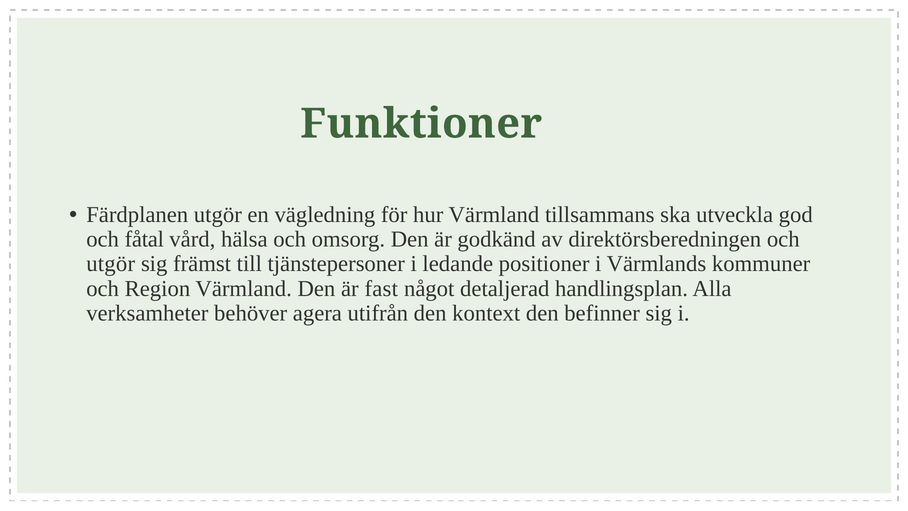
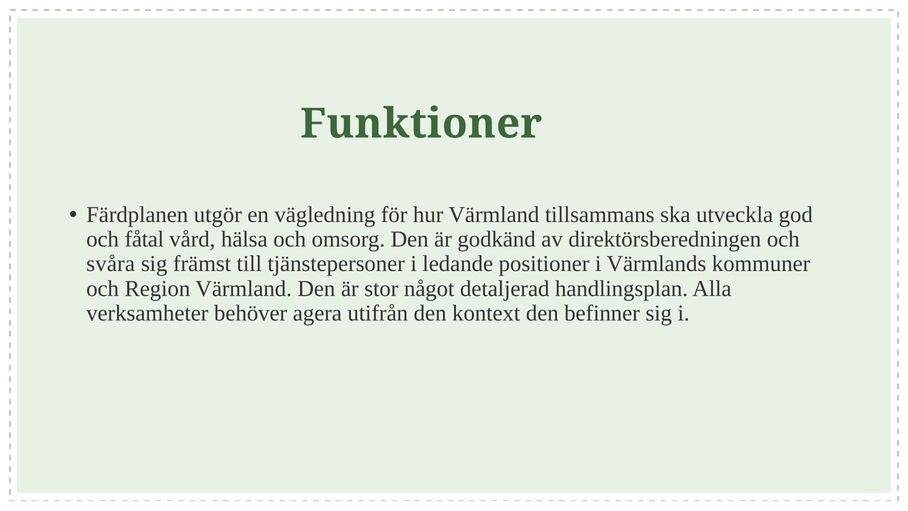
utgör at (111, 264): utgör -> svåra
fast: fast -> stor
